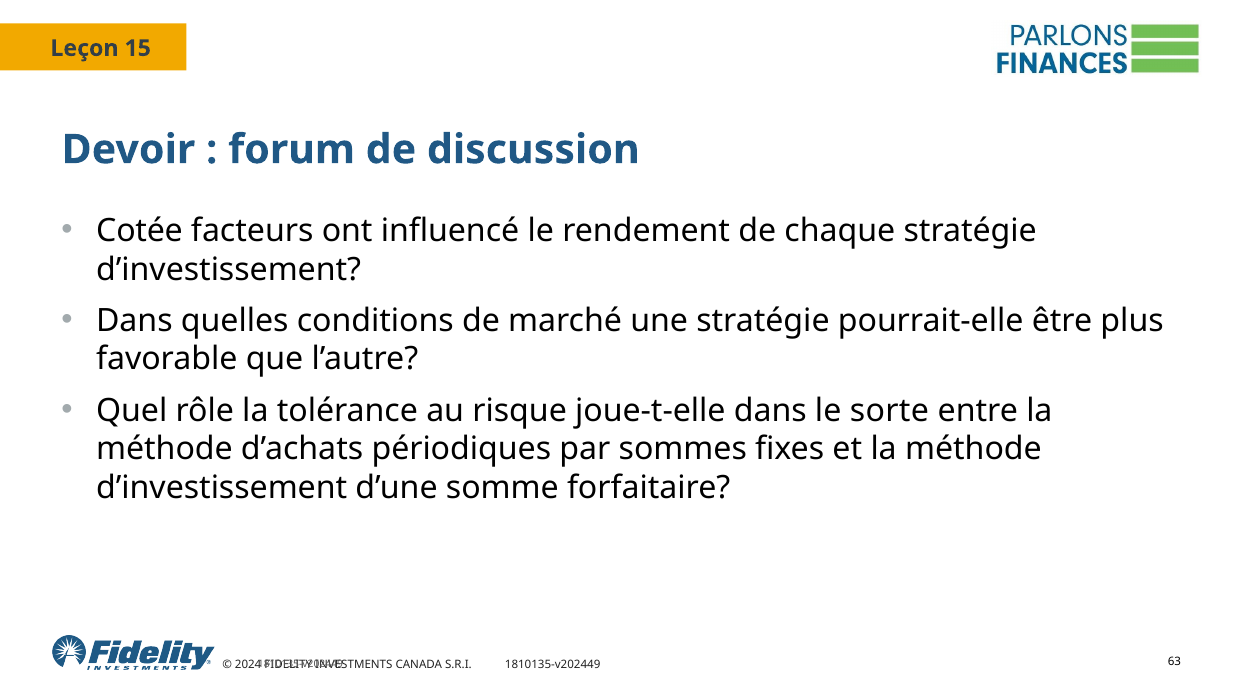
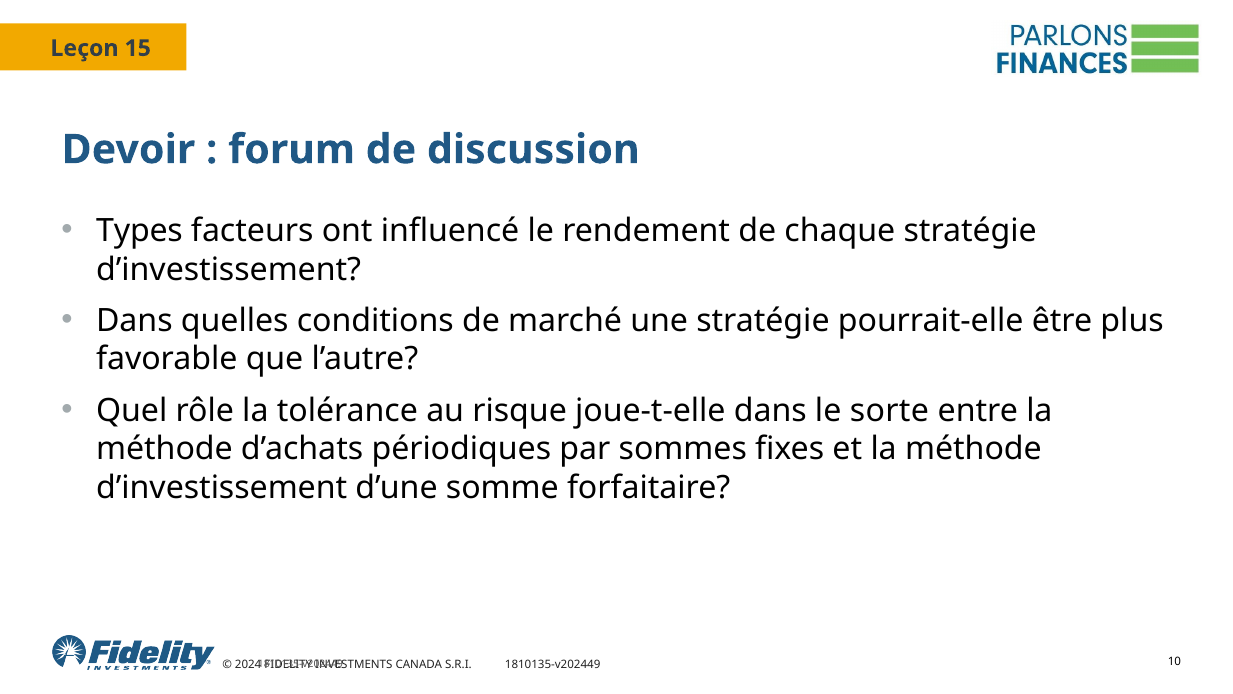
Cotée: Cotée -> Types
63: 63 -> 10
